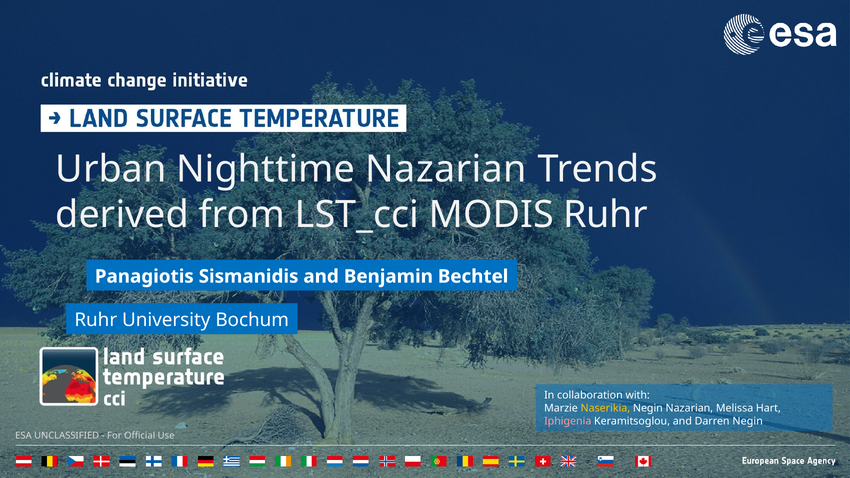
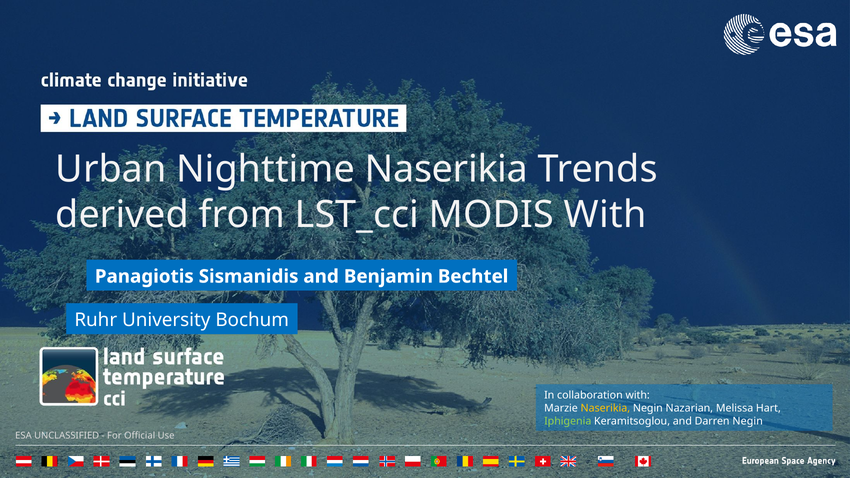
Nighttime Nazarian: Nazarian -> Naserikia
MODIS Ruhr: Ruhr -> With
Iphigenia colour: pink -> light green
